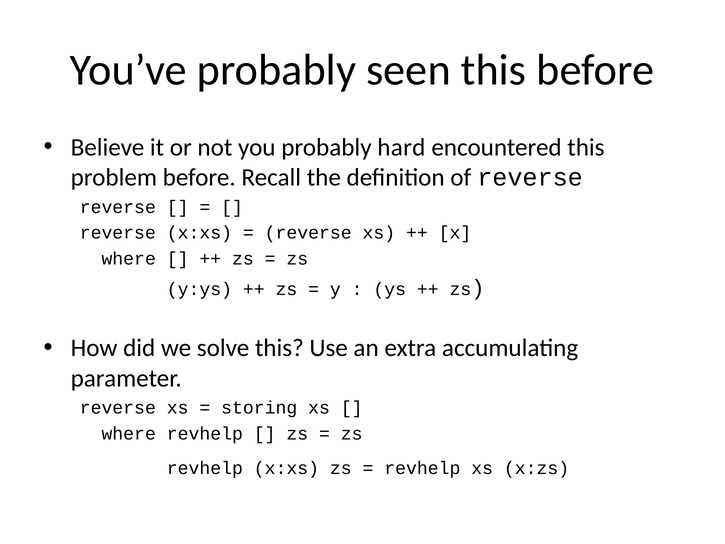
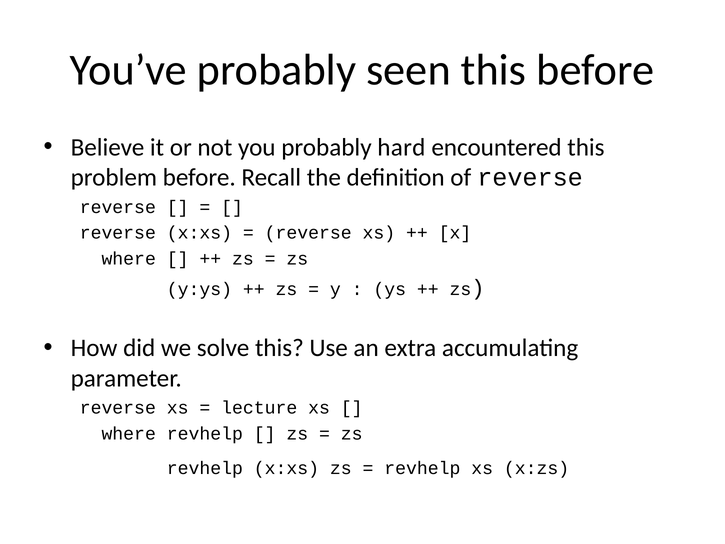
storing: storing -> lecture
